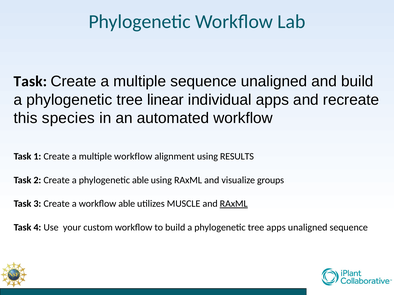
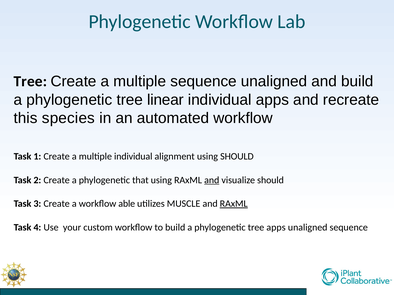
Task at (30, 82): Task -> Tree
multiple workflow: workflow -> individual
using RESULTS: RESULTS -> SHOULD
phylogenetic able: able -> that
and at (212, 180) underline: none -> present
visualize groups: groups -> should
